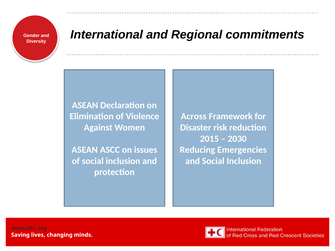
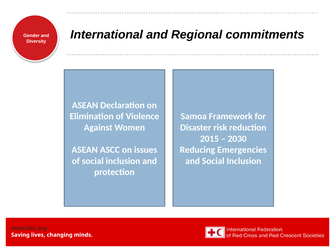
Across: Across -> Samoa
